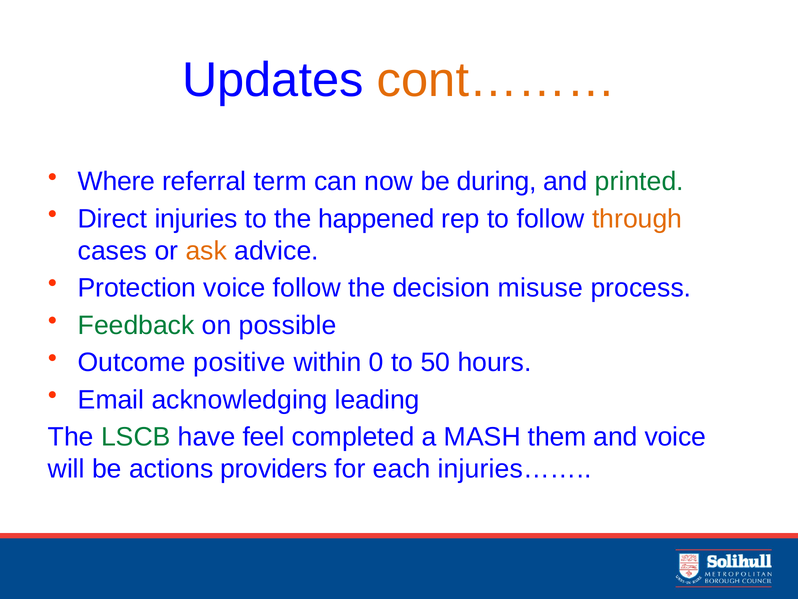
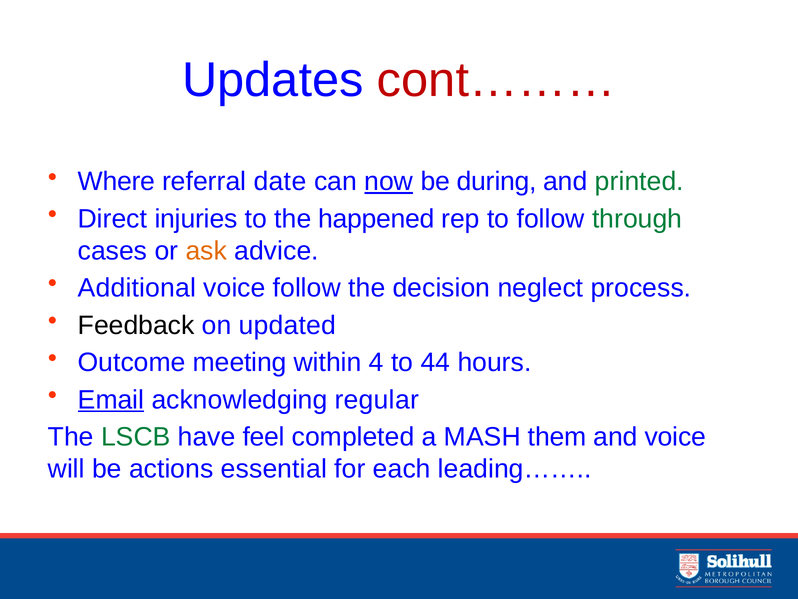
cont……… colour: orange -> red
term: term -> date
now underline: none -> present
through colour: orange -> green
Protection: Protection -> Additional
misuse: misuse -> neglect
Feedback colour: green -> black
possible: possible -> updated
positive: positive -> meeting
0: 0 -> 4
50: 50 -> 44
Email underline: none -> present
leading: leading -> regular
providers: providers -> essential
injuries……: injuries…… -> leading……
